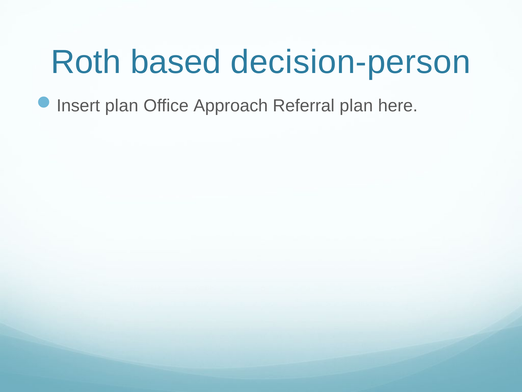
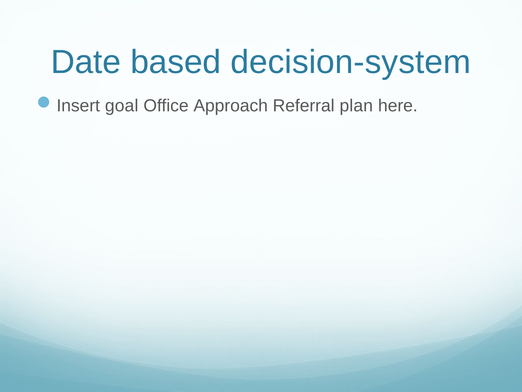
Roth: Roth -> Date
decision-person: decision-person -> decision-system
Insert plan: plan -> goal
